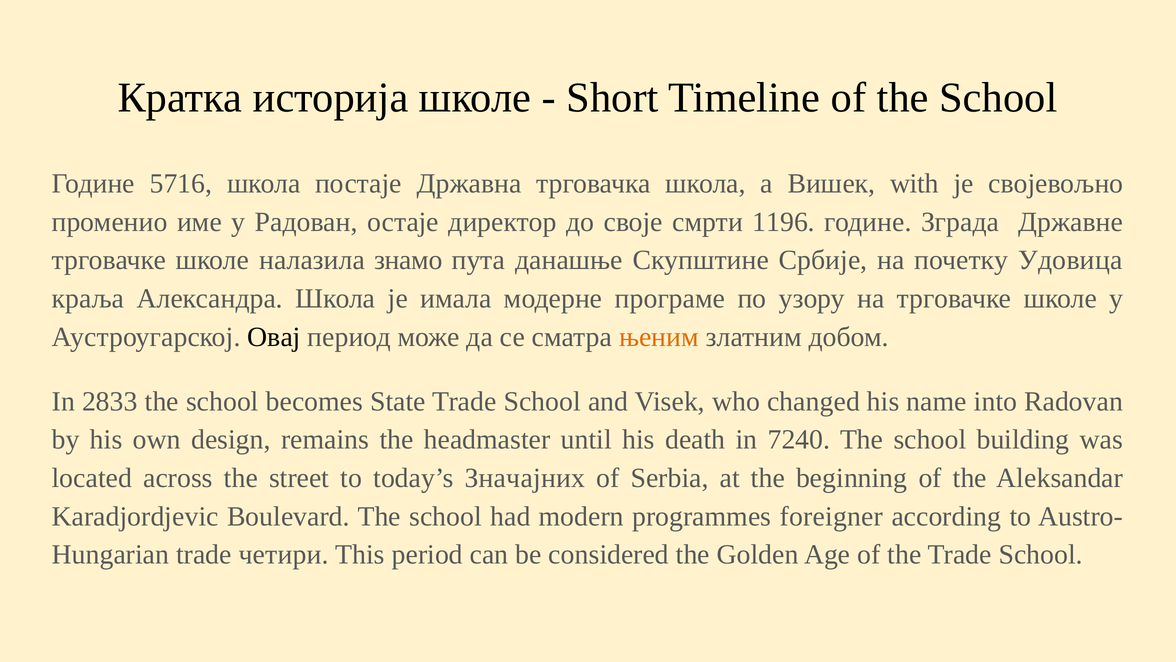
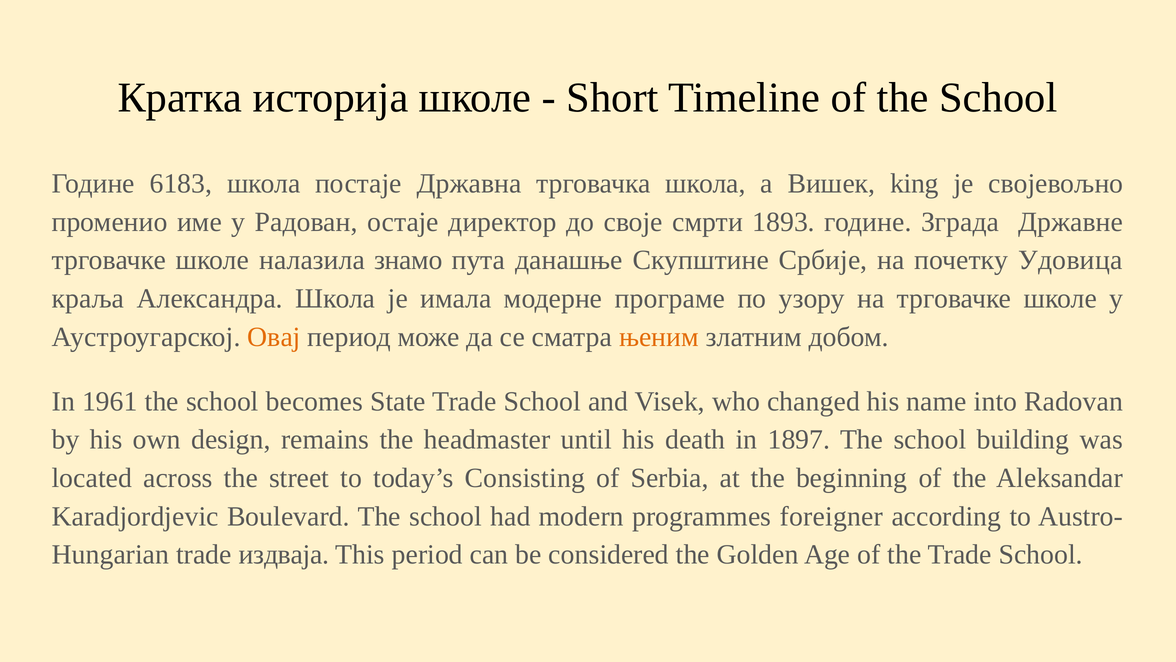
5716: 5716 -> 6183
with: with -> king
1196: 1196 -> 1893
Овај colour: black -> orange
2833: 2833 -> 1961
7240: 7240 -> 1897
Значајних: Значајних -> Consisting
четири: четири -> издваја
